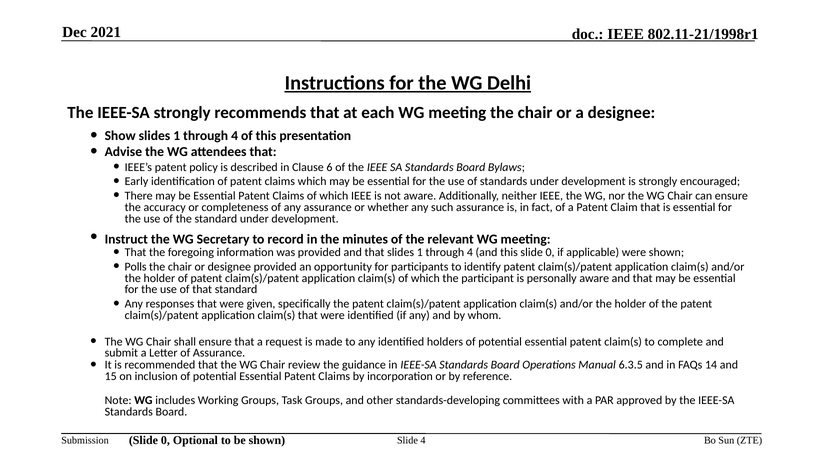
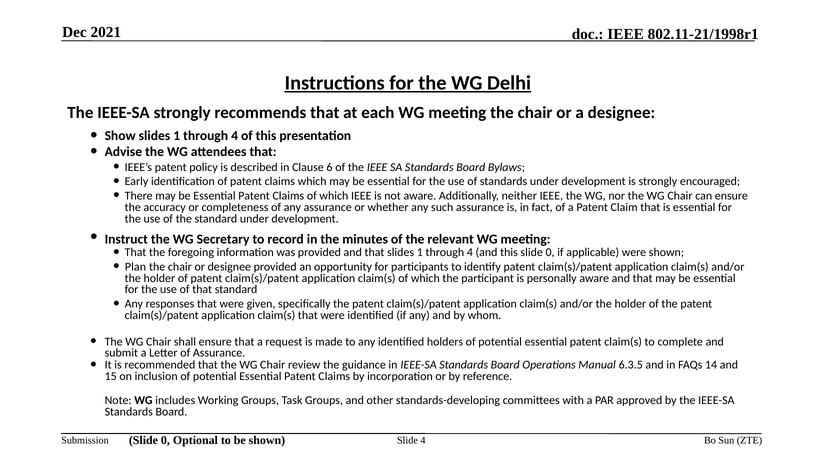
Polls: Polls -> Plan
